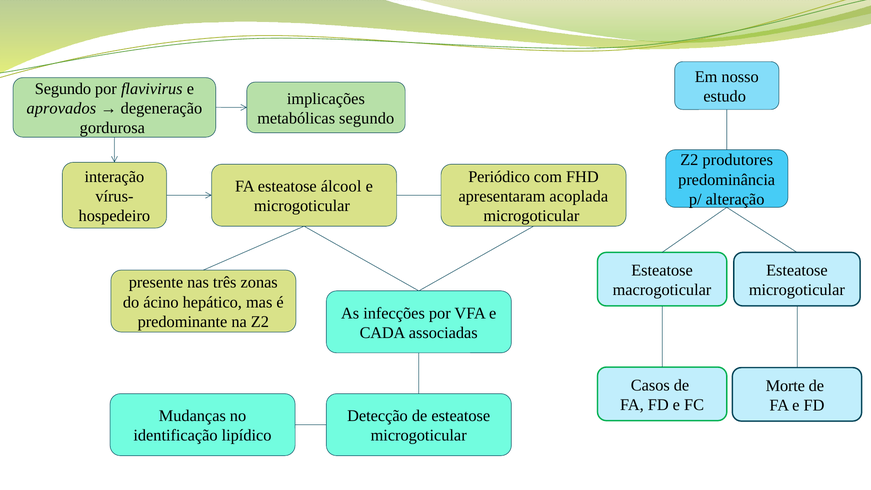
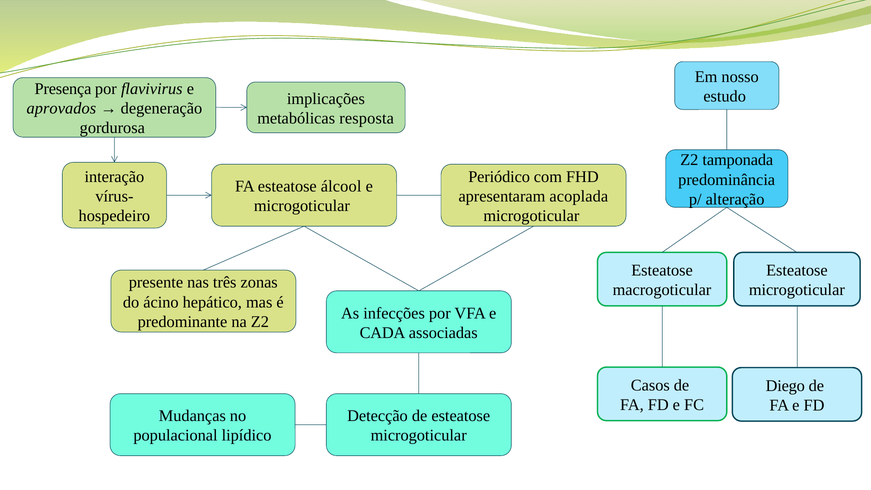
Segundo at (63, 89): Segundo -> Presença
metabólicas segundo: segundo -> resposta
produtores: produtores -> tamponada
Morte: Morte -> Diego
identificação: identificação -> populacional
